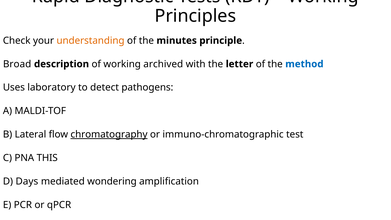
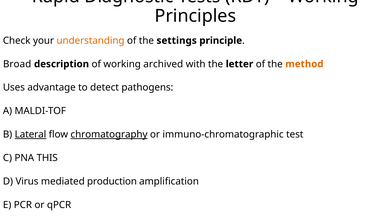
minutes: minutes -> settings
method colour: blue -> orange
laboratory: laboratory -> advantage
Lateral underline: none -> present
Days: Days -> Virus
wondering: wondering -> production
